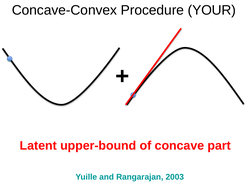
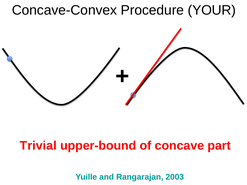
Latent: Latent -> Trivial
